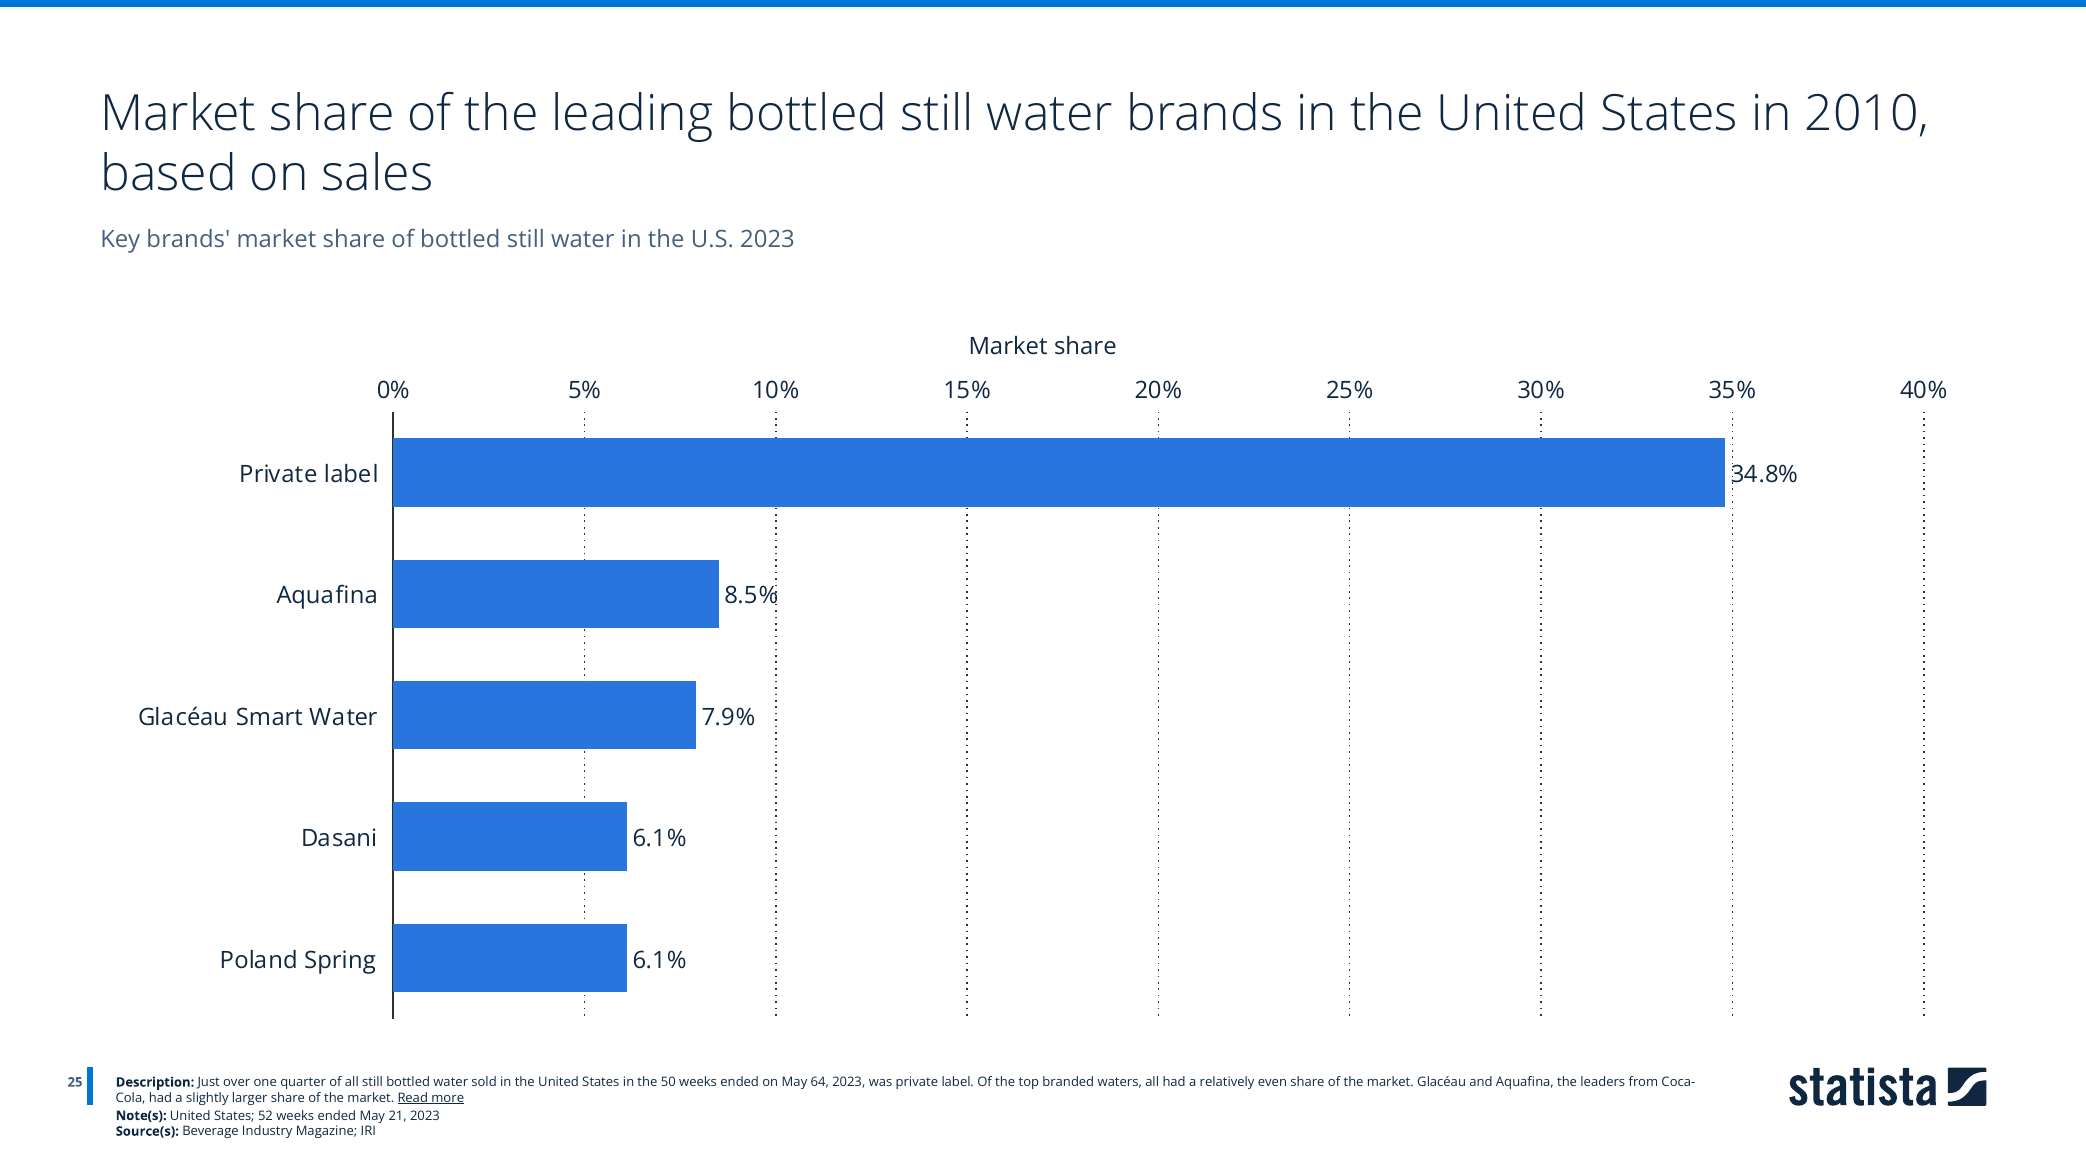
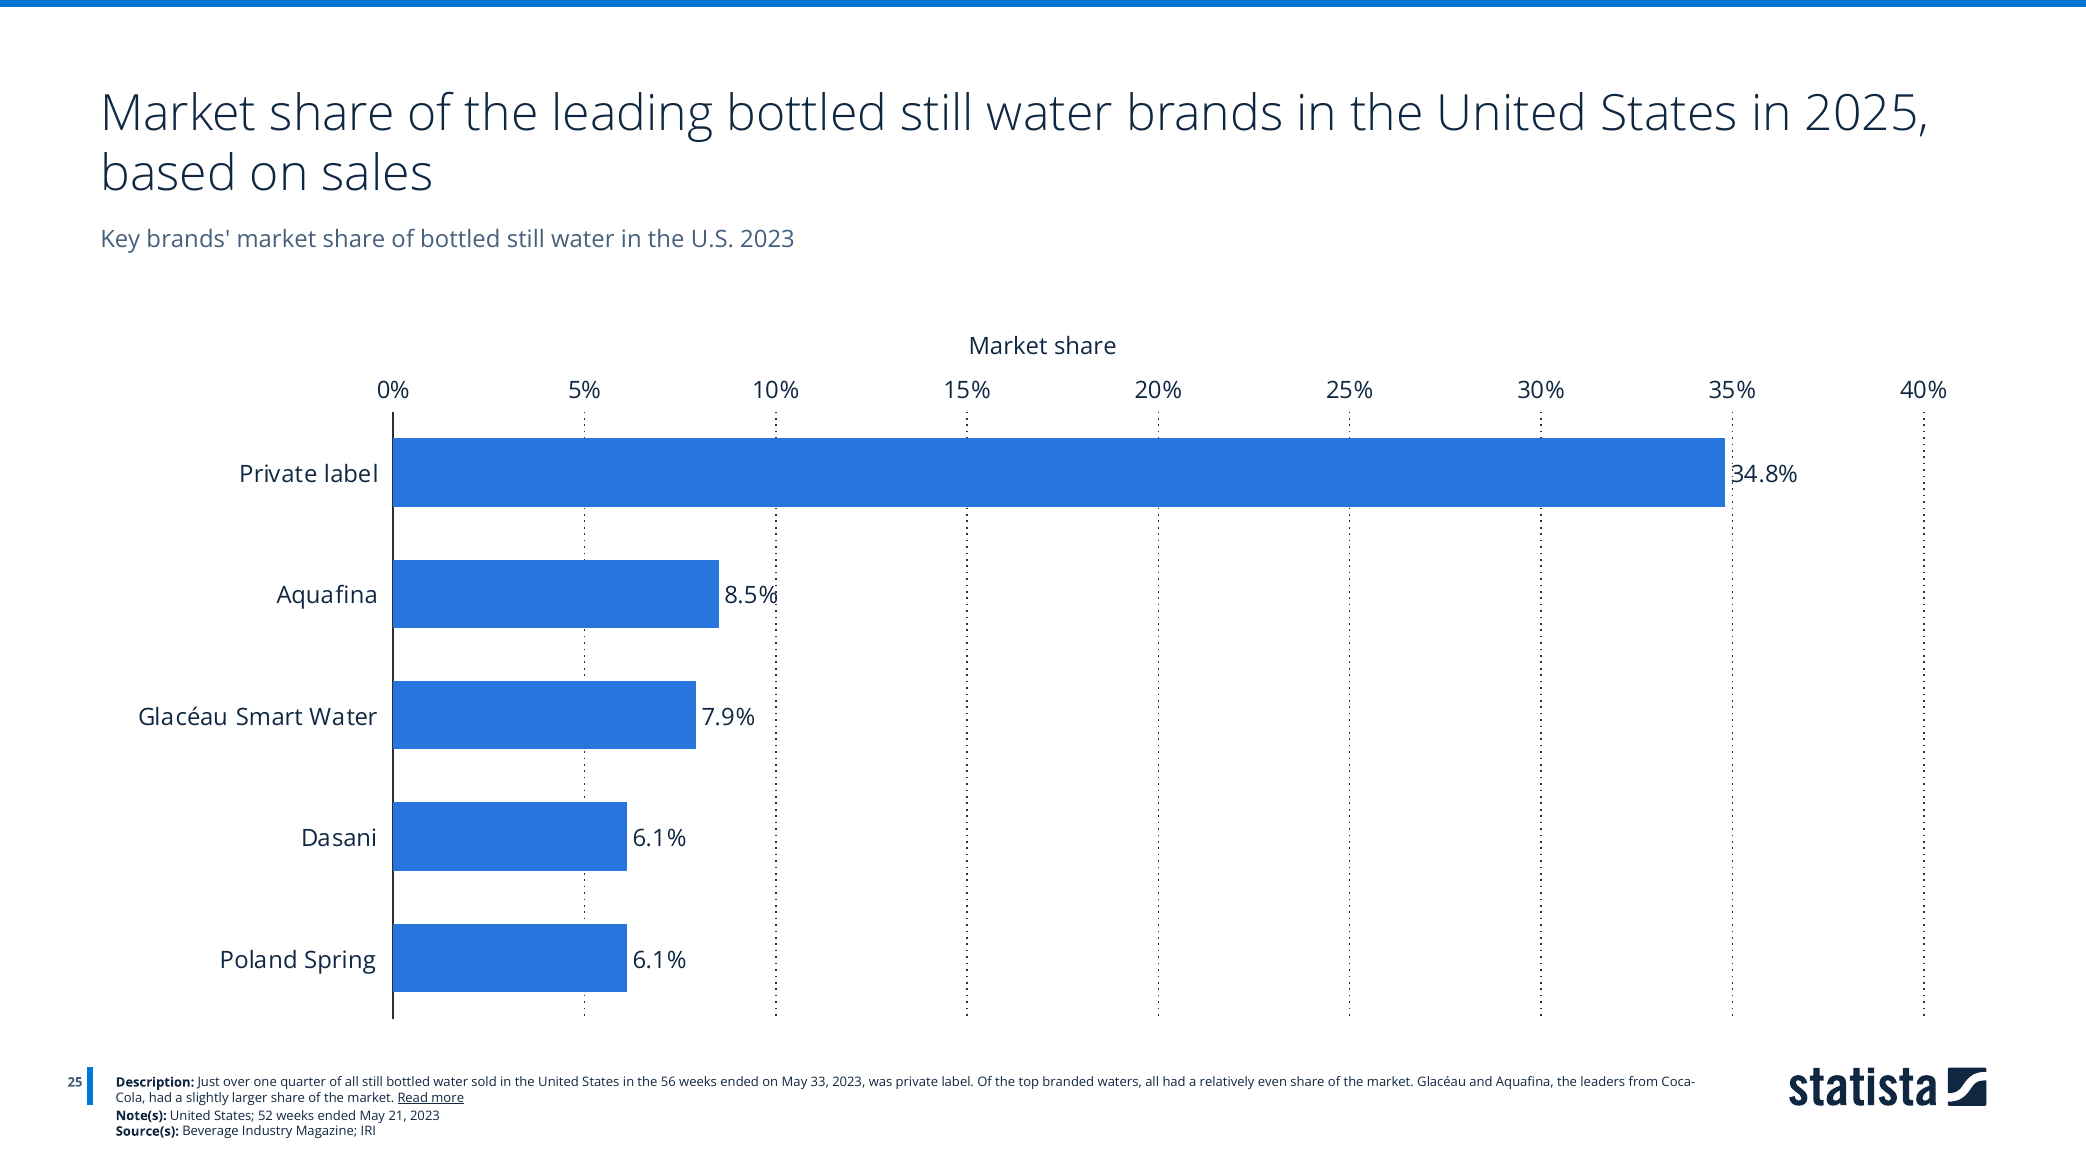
2010: 2010 -> 2025
50: 50 -> 56
64: 64 -> 33
